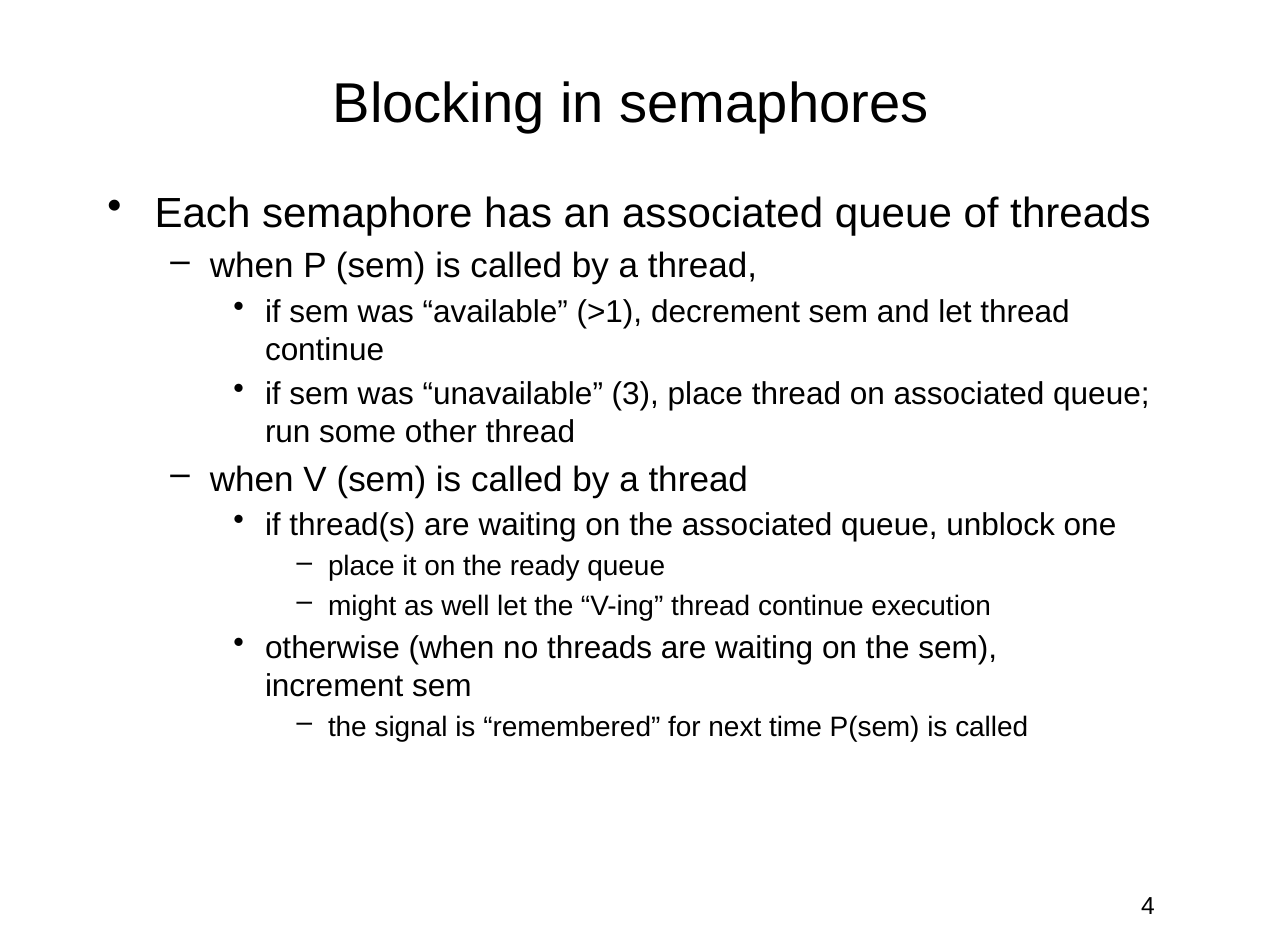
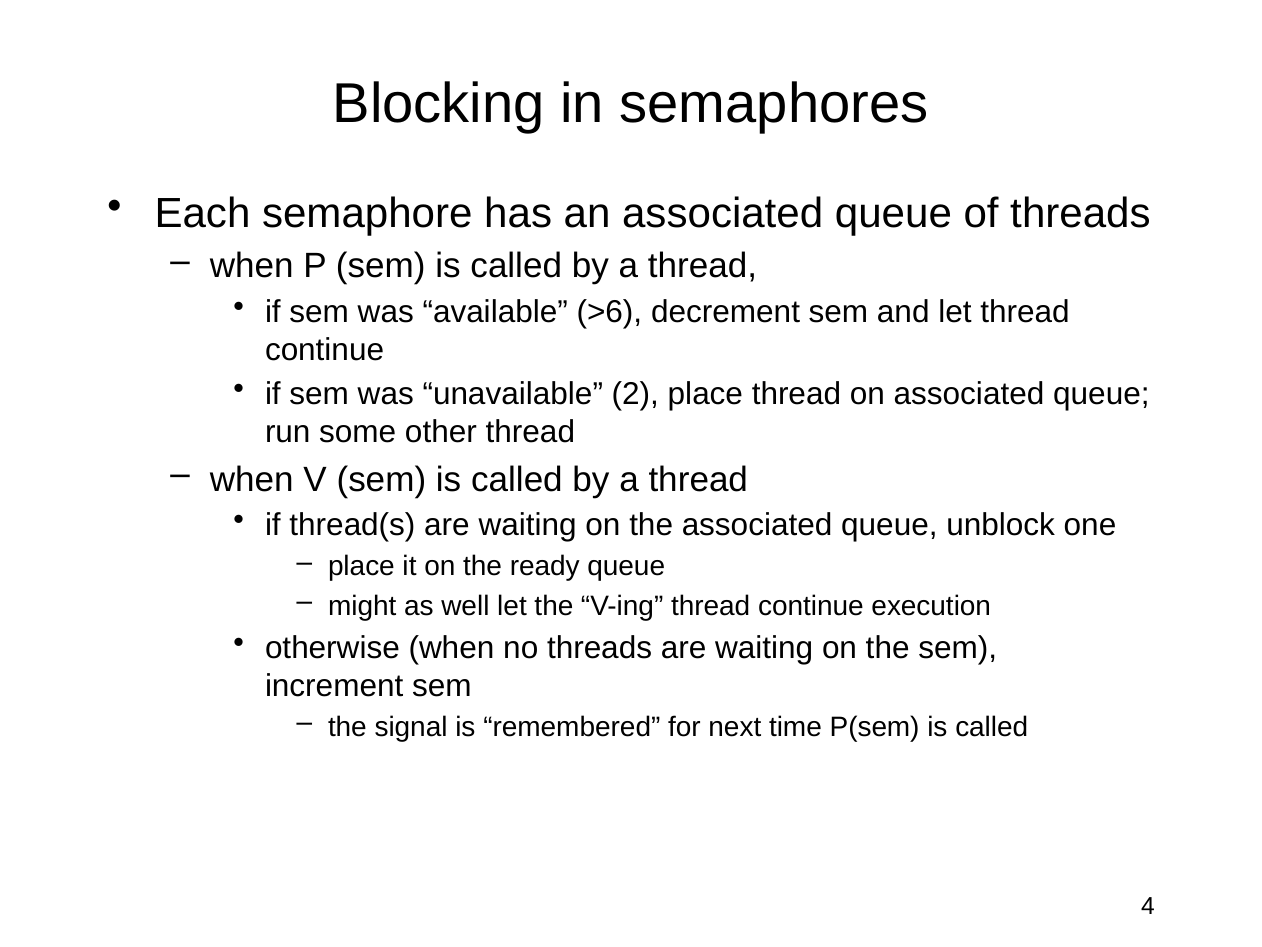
>1: >1 -> >6
3: 3 -> 2
